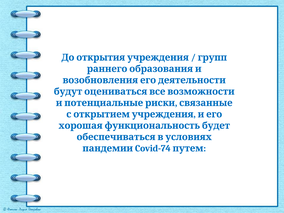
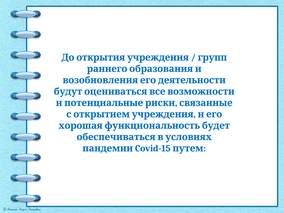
Covid-74: Covid-74 -> Covid-15
